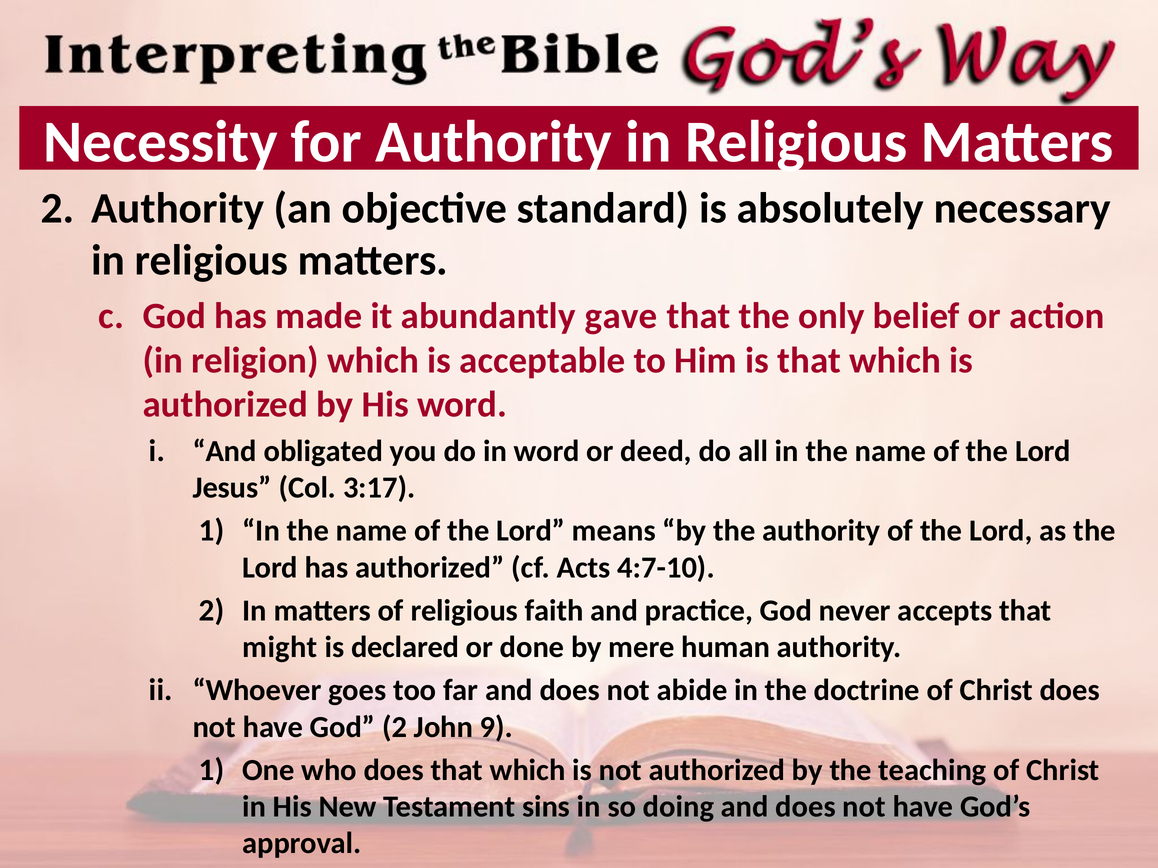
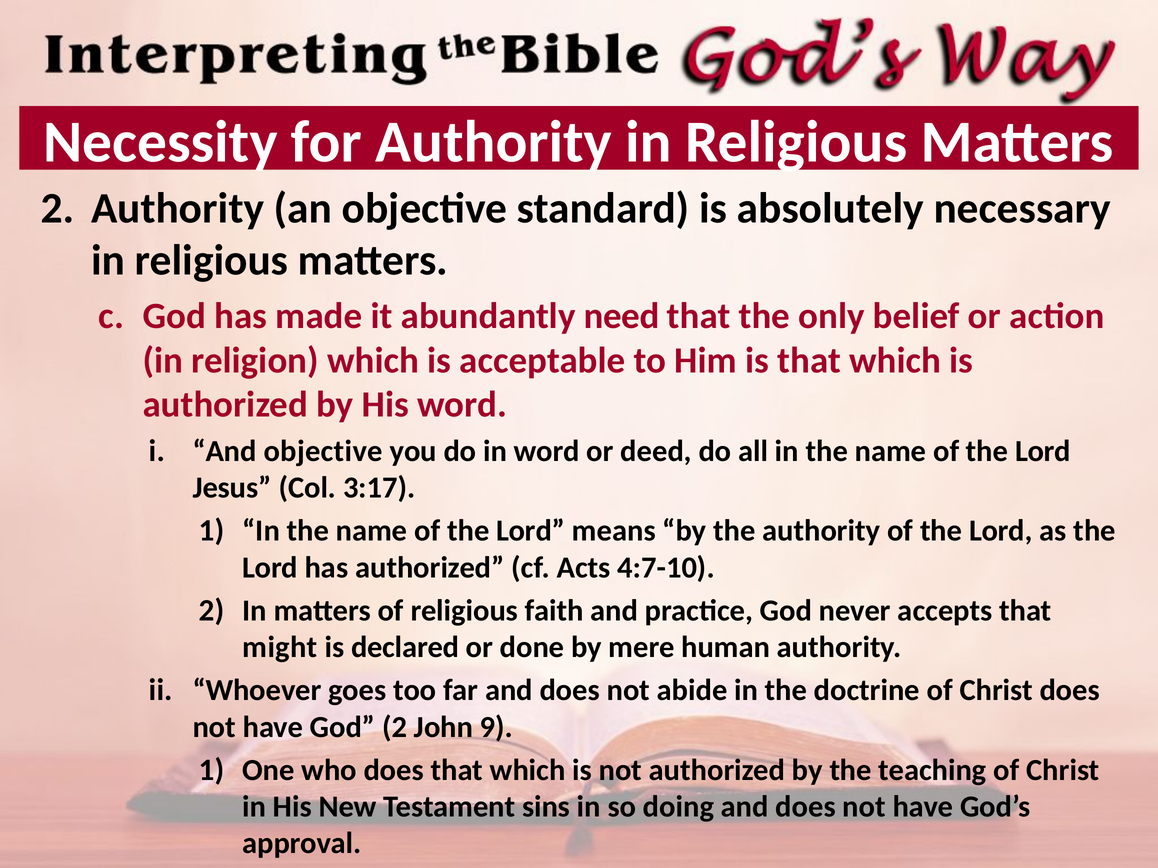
gave: gave -> need
And obligated: obligated -> objective
